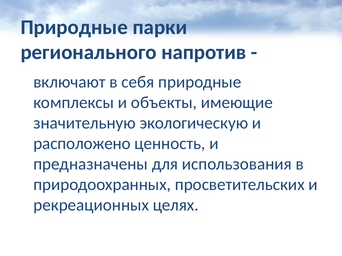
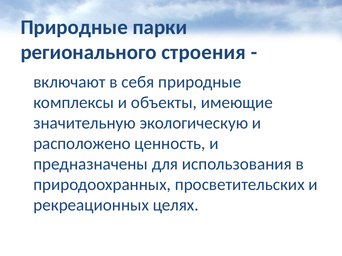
напротив: напротив -> строения
